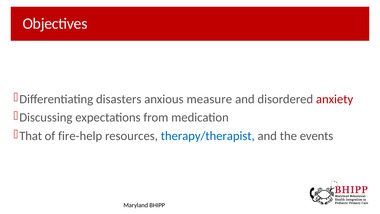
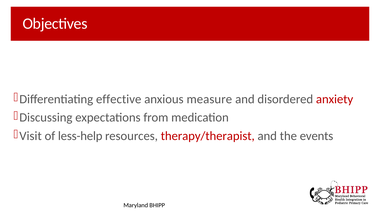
disasters: disasters -> effective
That: That -> Visit
fire-help: fire-help -> less-help
therapy/therapist colour: blue -> red
